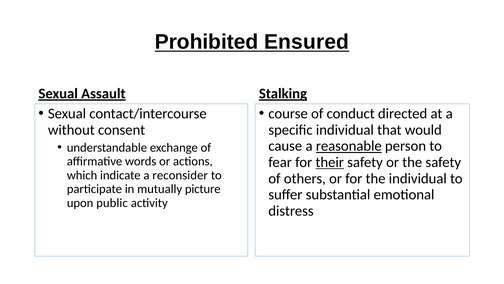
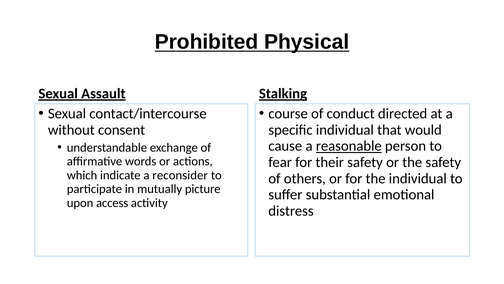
Ensured: Ensured -> Physical
their underline: present -> none
public: public -> access
